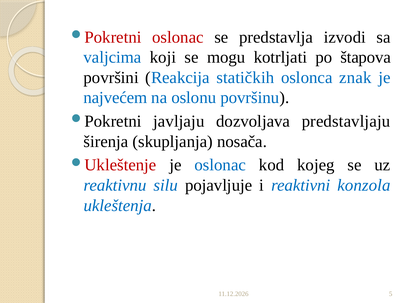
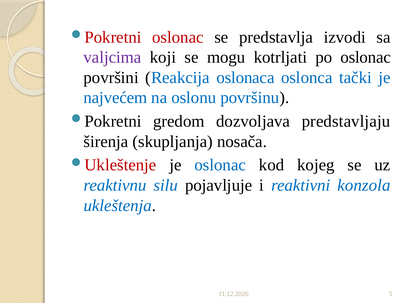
valjcima colour: blue -> purple
po štapova: štapova -> oslonac
statičkih: statičkih -> oslonaca
znak: znak -> tački
javljaju: javljaju -> gredom
